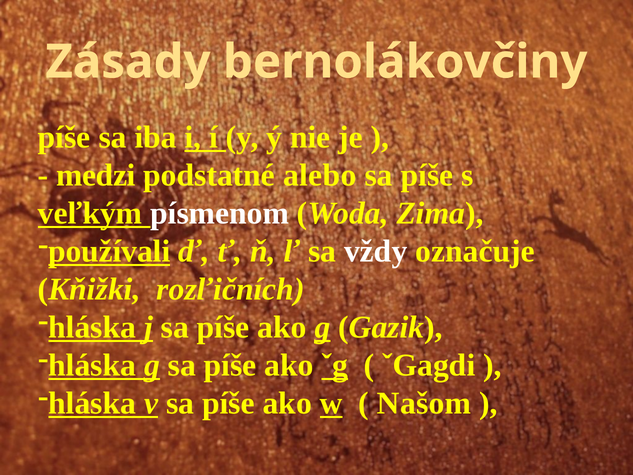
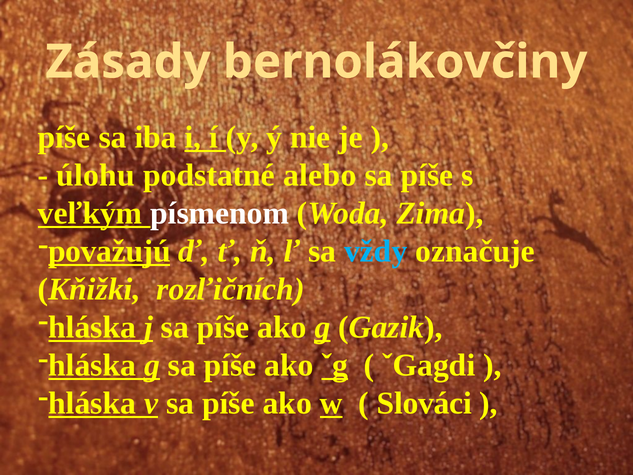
medzi: medzi -> úlohu
používali: používali -> považujú
vždy colour: white -> light blue
Našom: Našom -> Slováci
